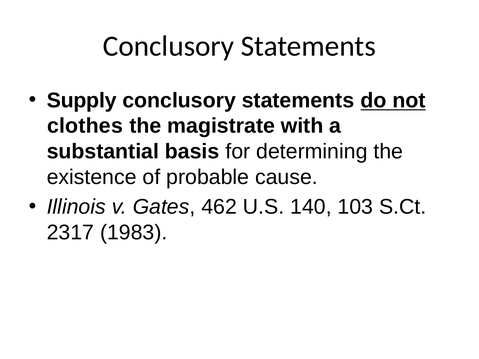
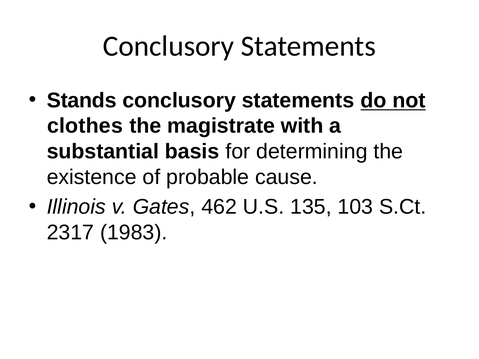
Supply: Supply -> Stands
140: 140 -> 135
